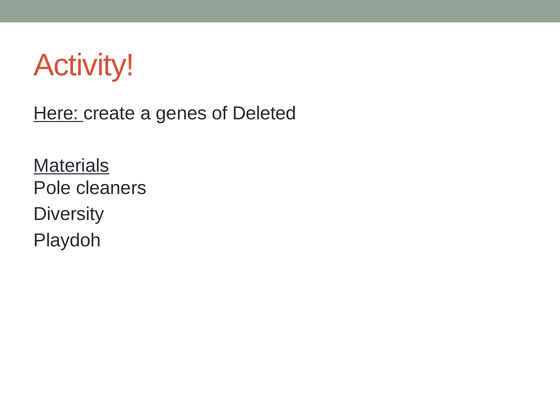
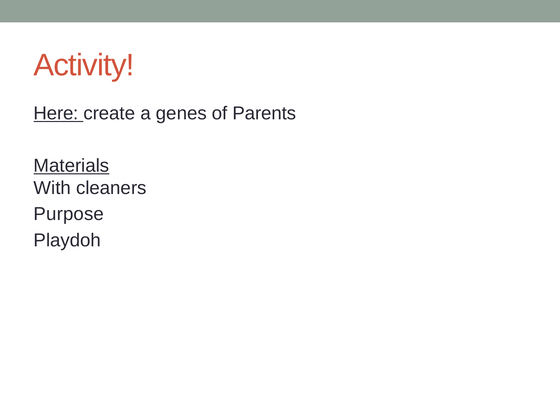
Deleted: Deleted -> Parents
Pole: Pole -> With
Diversity: Diversity -> Purpose
